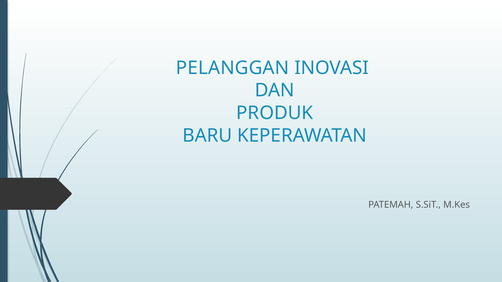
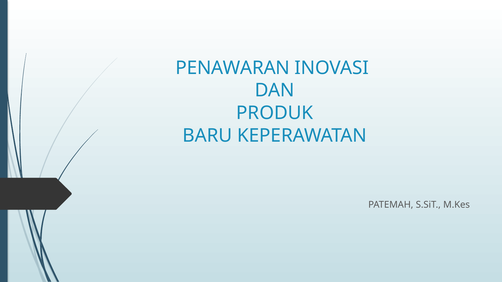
PELANGGAN: PELANGGAN -> PENAWARAN
